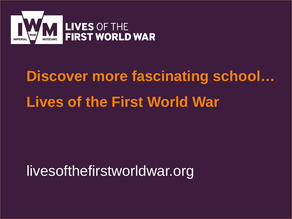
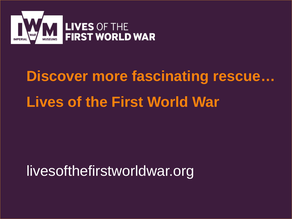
school…: school… -> rescue…
